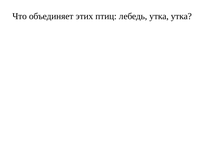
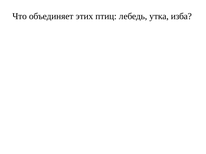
утка утка: утка -> изба
